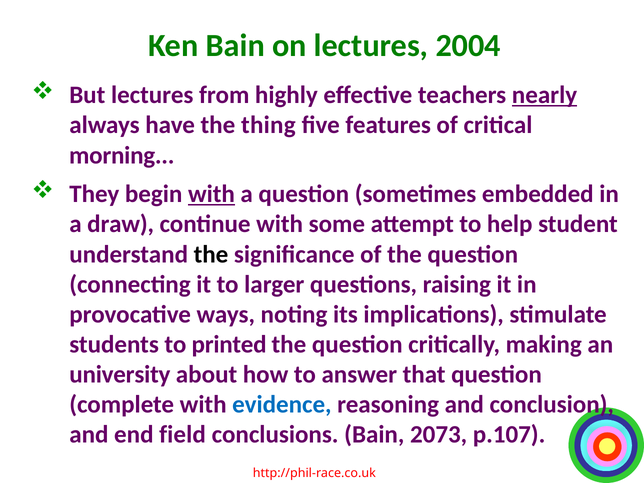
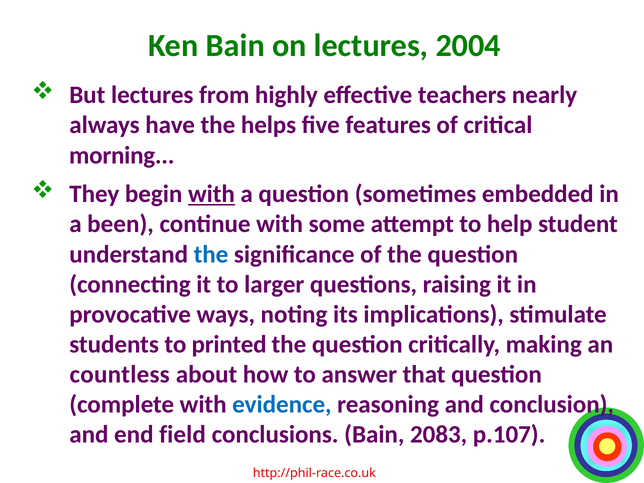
nearly underline: present -> none
thing: thing -> helps
draw: draw -> been
the at (211, 254) colour: black -> blue
university: university -> countless
2073: 2073 -> 2083
